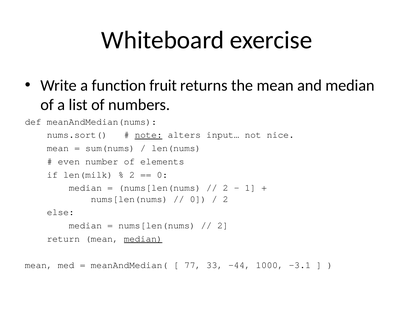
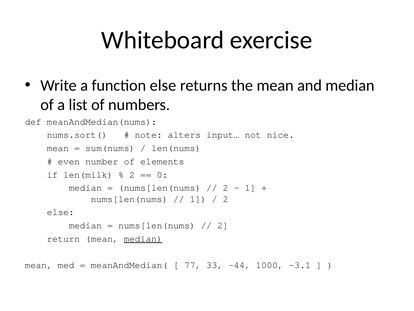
function fruit: fruit -> else
note underline: present -> none
0 at (198, 199): 0 -> 1
